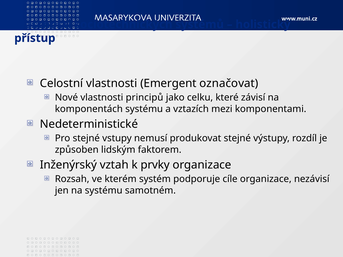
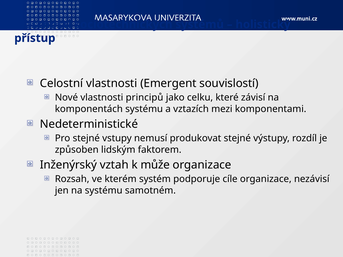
označovat: označovat -> souvislostí
prvky: prvky -> může
